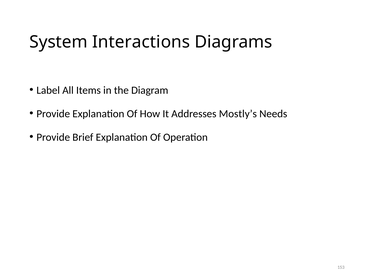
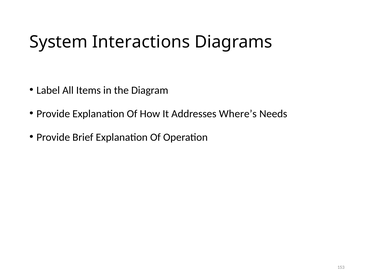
Mostly’s: Mostly’s -> Where’s
